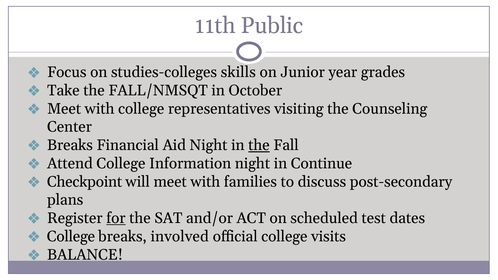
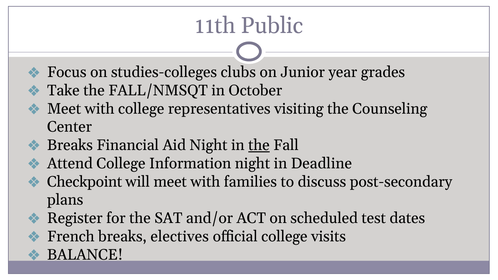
skills: skills -> clubs
Continue: Continue -> Deadline
for underline: present -> none
College at (71, 237): College -> French
involved: involved -> electives
